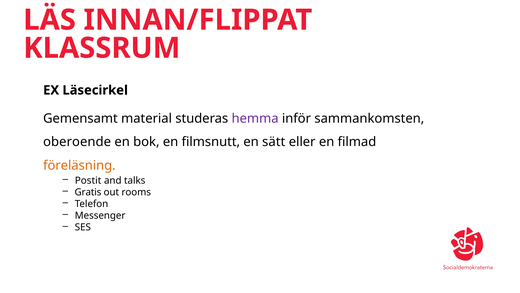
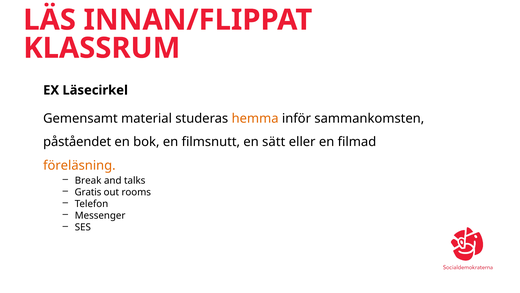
hemma colour: purple -> orange
oberoende: oberoende -> påståendet
Postit: Postit -> Break
